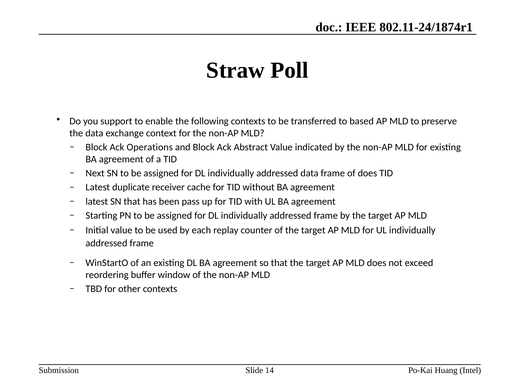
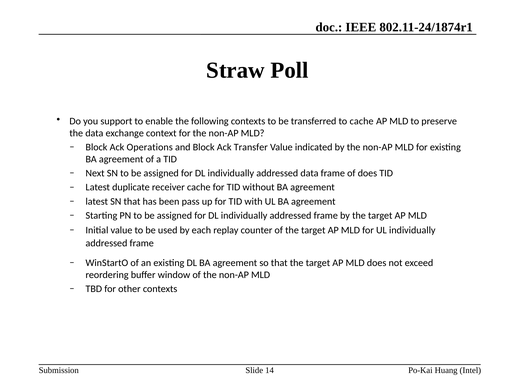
to based: based -> cache
Abstract: Abstract -> Transfer
